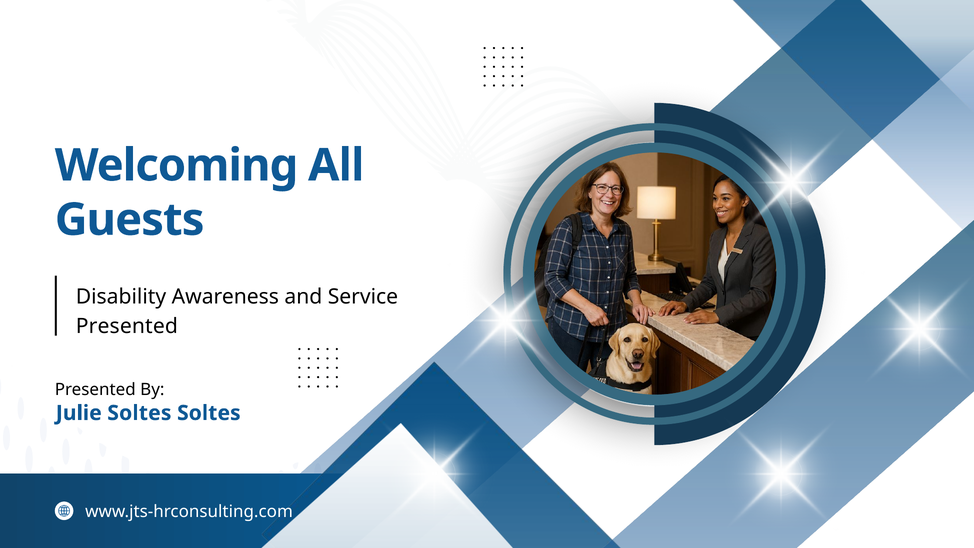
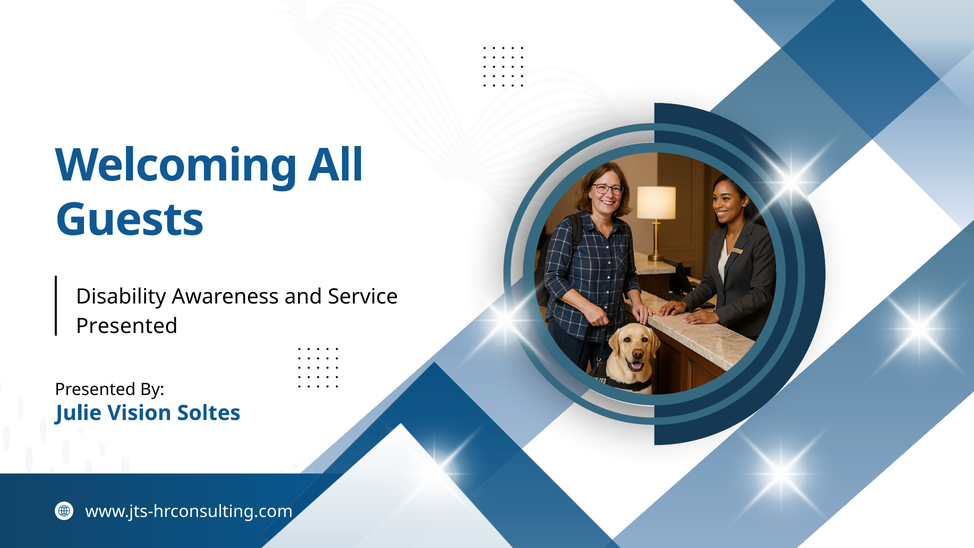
Julie Soltes: Soltes -> Vision
